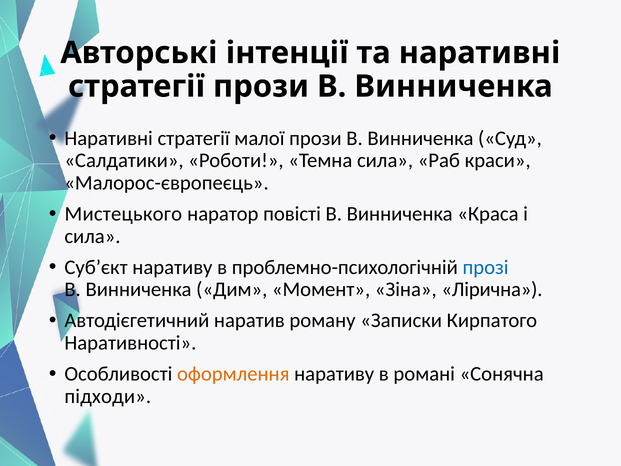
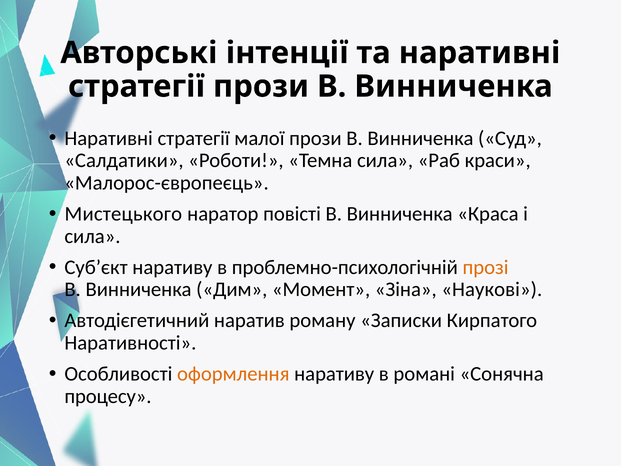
прозі colour: blue -> orange
Лірична: Лірична -> Наукові
підходи: підходи -> процесу
